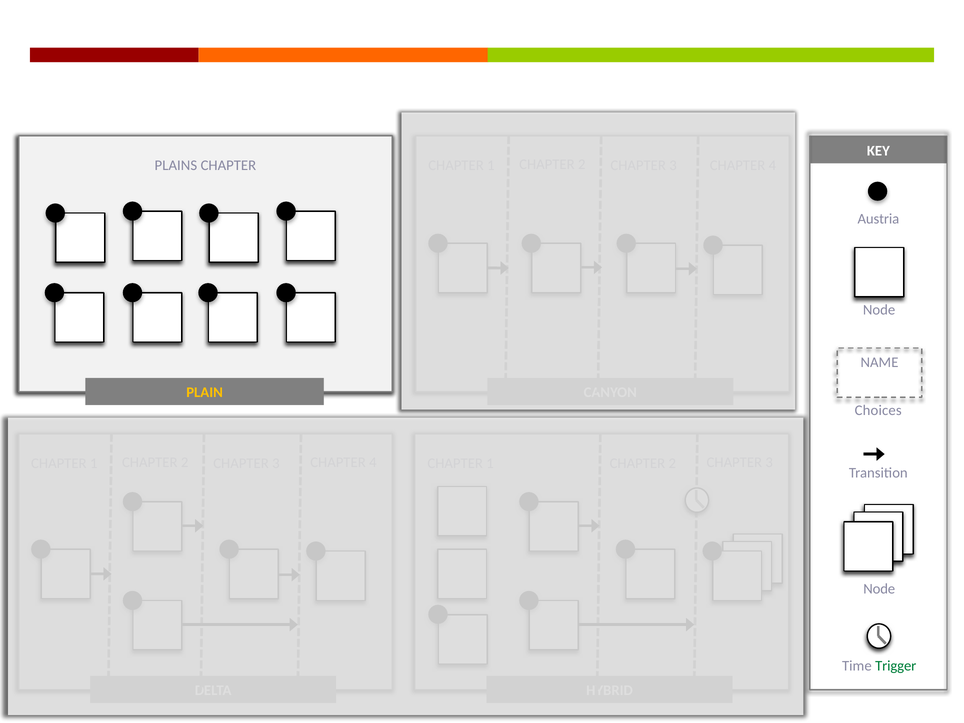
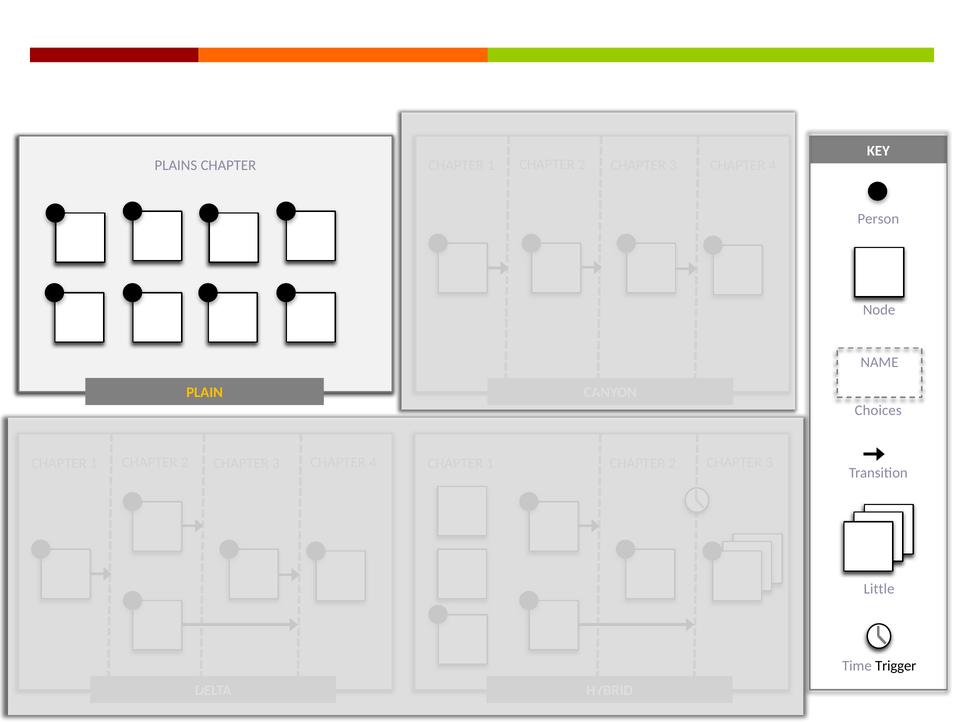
Austria: Austria -> Person
Node at (879, 589): Node -> Little
Trigger colour: green -> black
